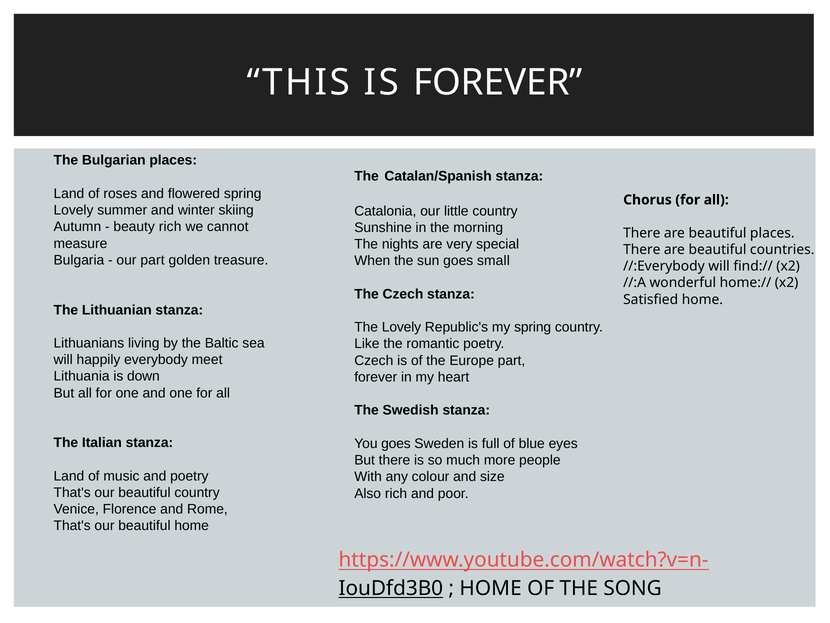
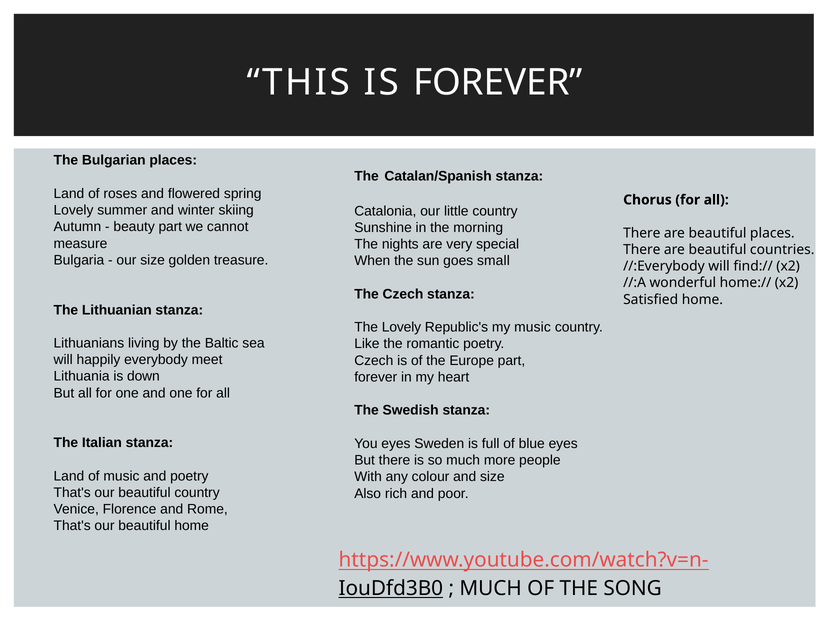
beauty rich: rich -> part
our part: part -> size
my spring: spring -> music
You goes: goes -> eyes
HOME at (491, 588): HOME -> MUCH
